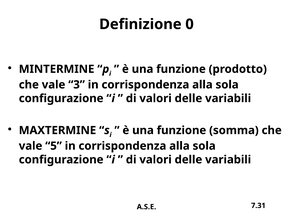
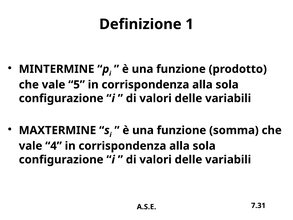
0: 0 -> 1
3: 3 -> 5
5: 5 -> 4
